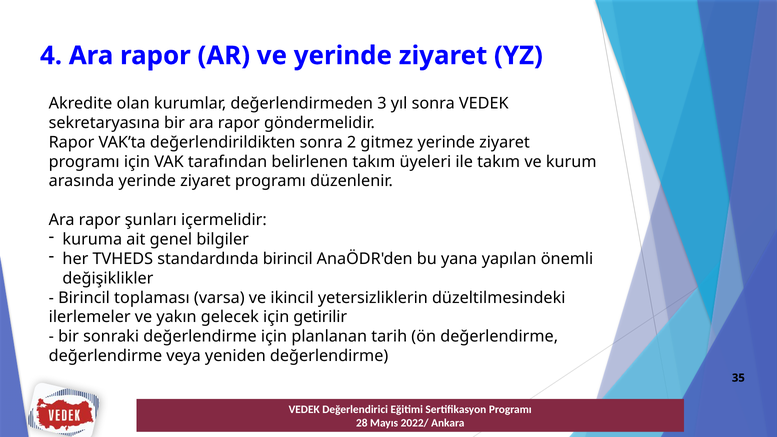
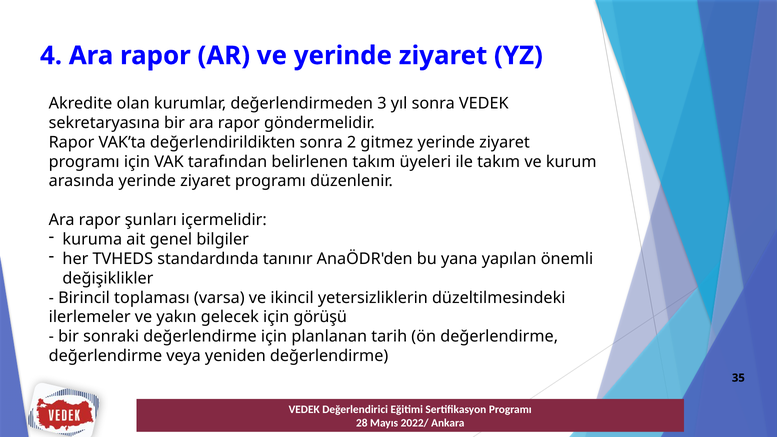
standardında birincil: birincil -> tanınır
getirilir: getirilir -> görüşü
